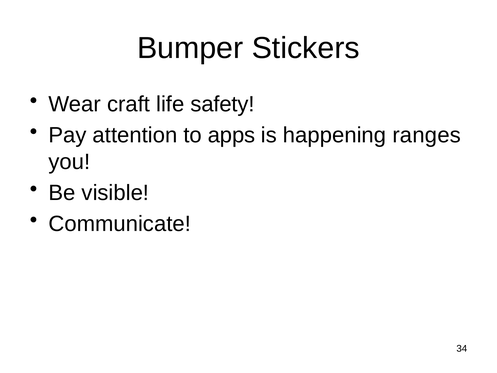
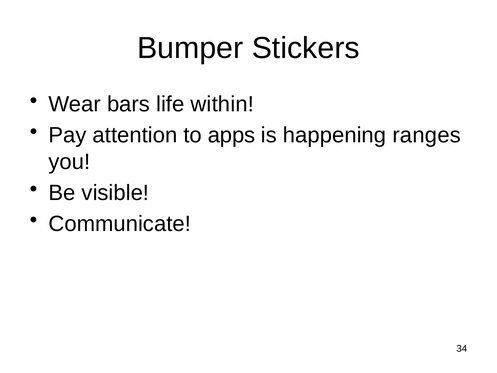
craft: craft -> bars
safety: safety -> within
